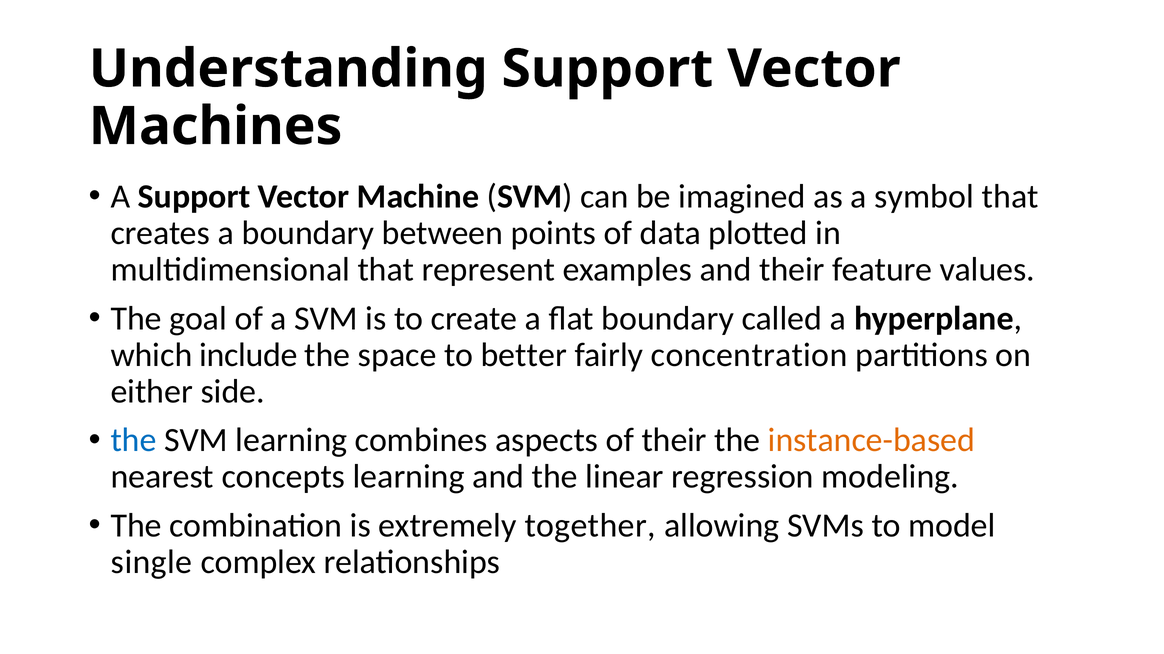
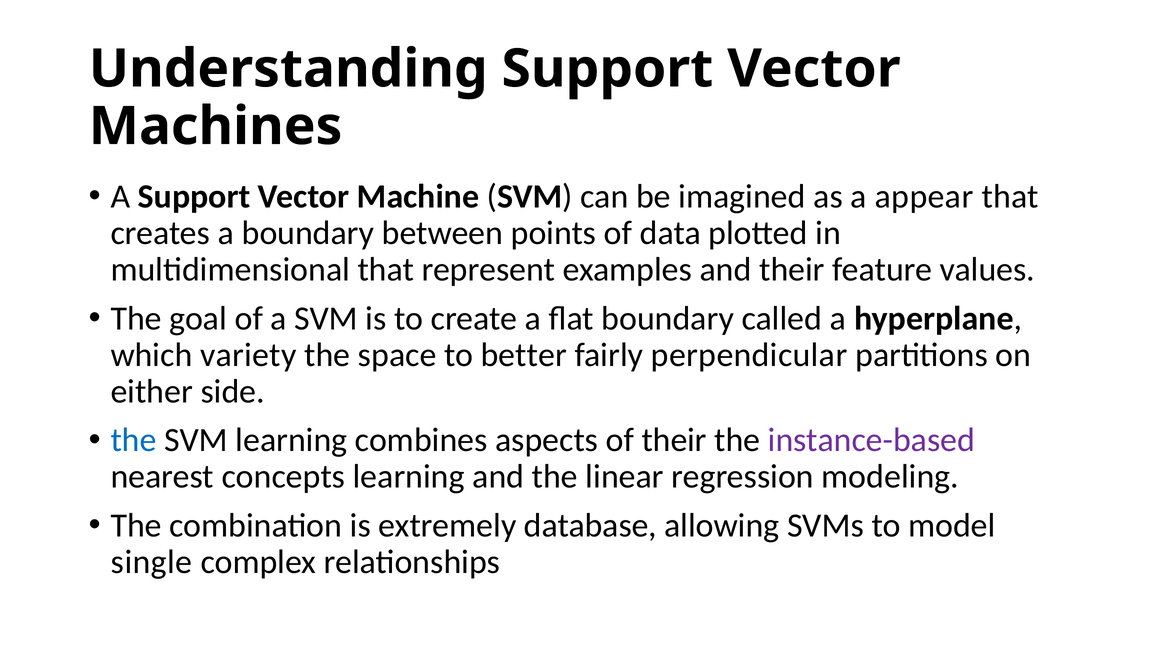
symbol: symbol -> appear
include: include -> variety
concentration: concentration -> perpendicular
instance-based colour: orange -> purple
together: together -> database
